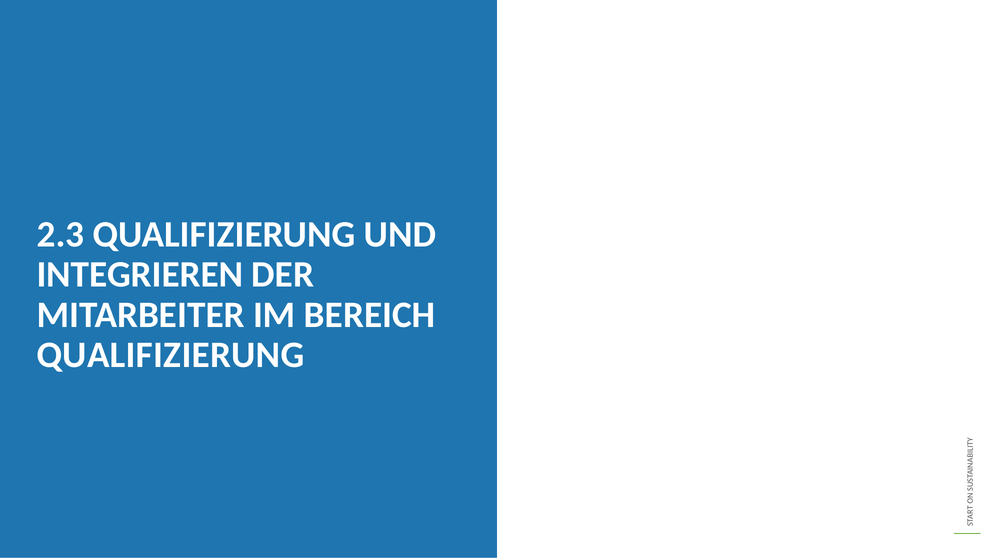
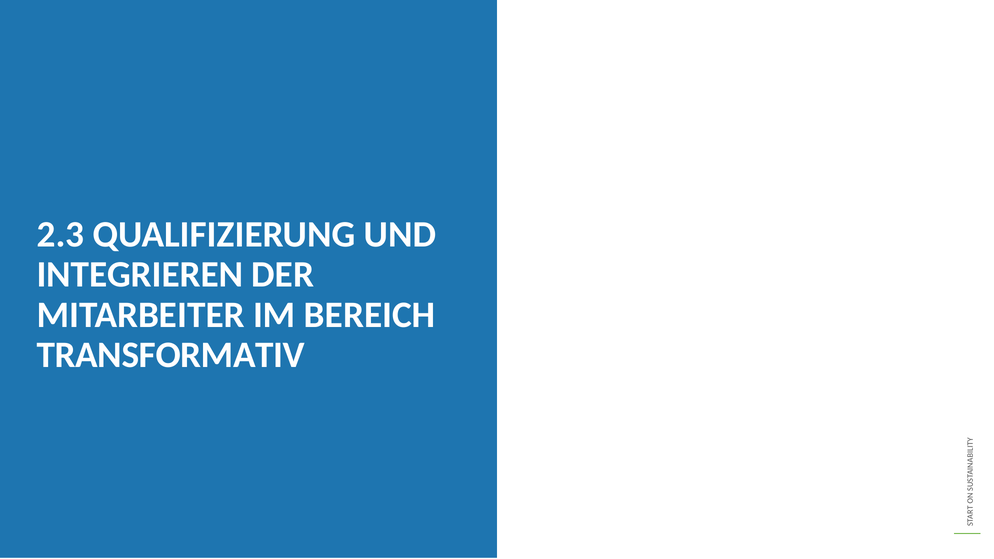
QUALIFIZIERUNG at (170, 355): QUALIFIZIERUNG -> TRANSFORMATIV
